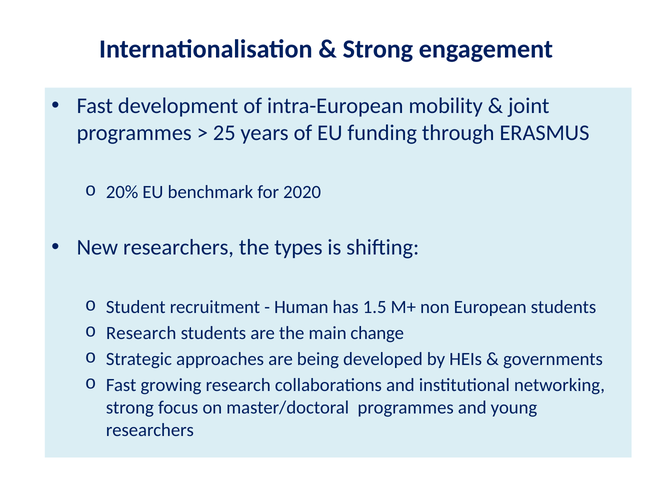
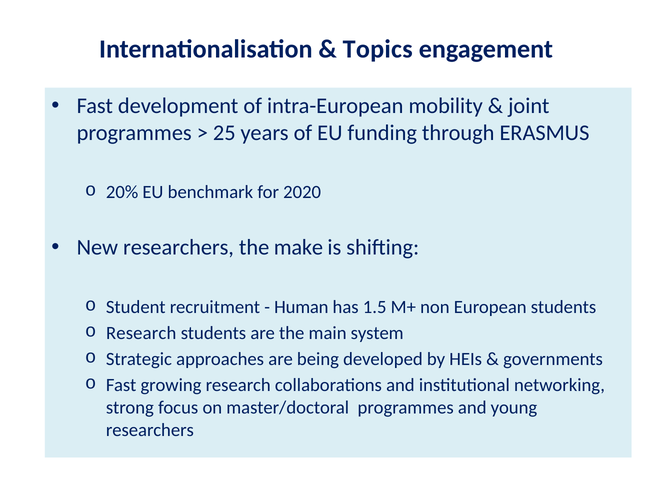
Strong at (378, 49): Strong -> Topics
types: types -> make
change: change -> system
